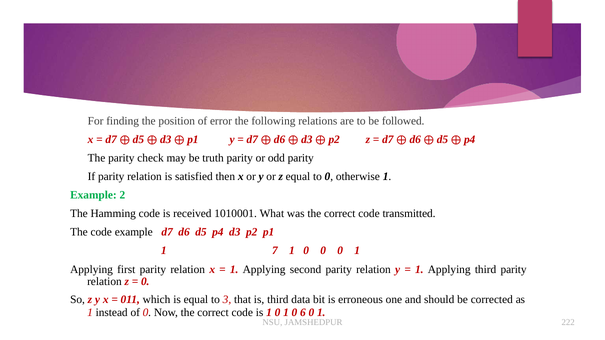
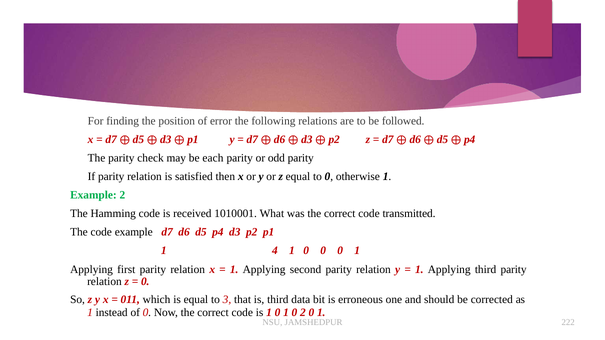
truth: truth -> each
7: 7 -> 4
0 6: 6 -> 2
